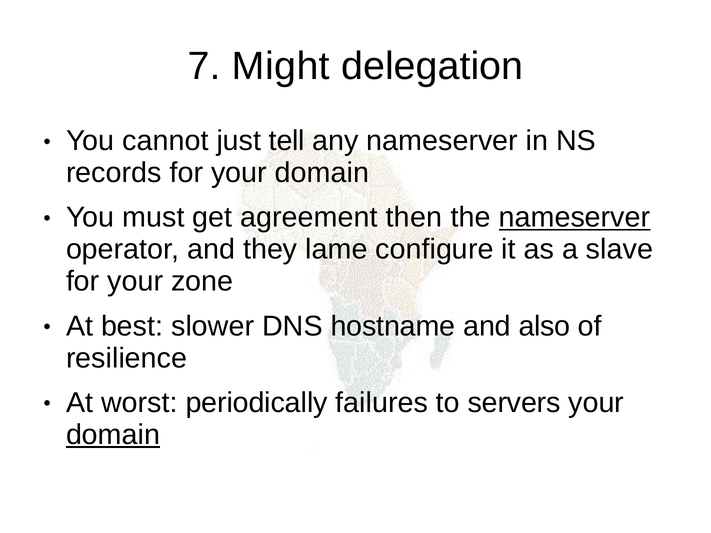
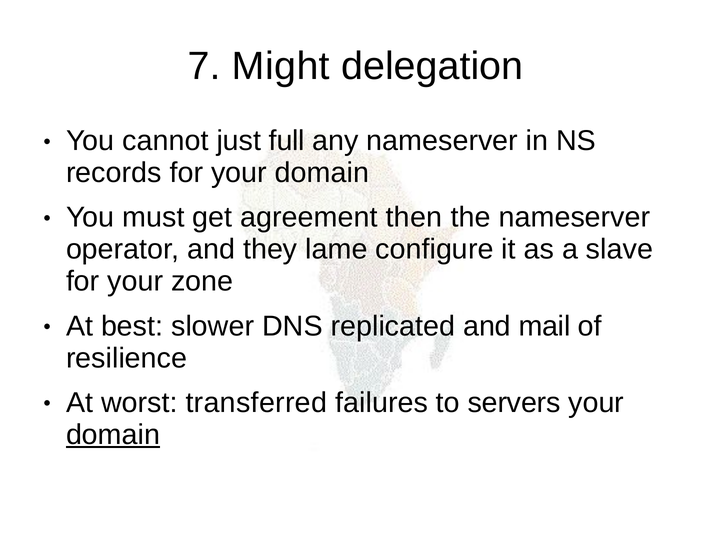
tell: tell -> full
nameserver at (575, 218) underline: present -> none
hostname: hostname -> replicated
also: also -> mail
periodically: periodically -> transferred
